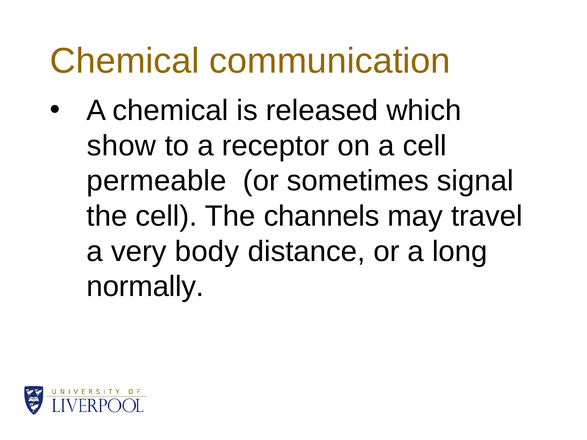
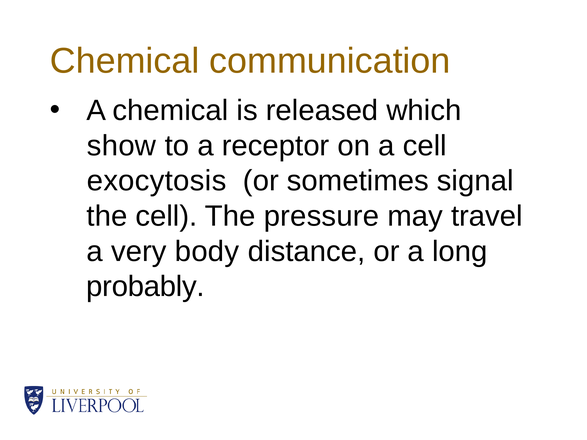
permeable: permeable -> exocytosis
channels: channels -> pressure
normally: normally -> probably
